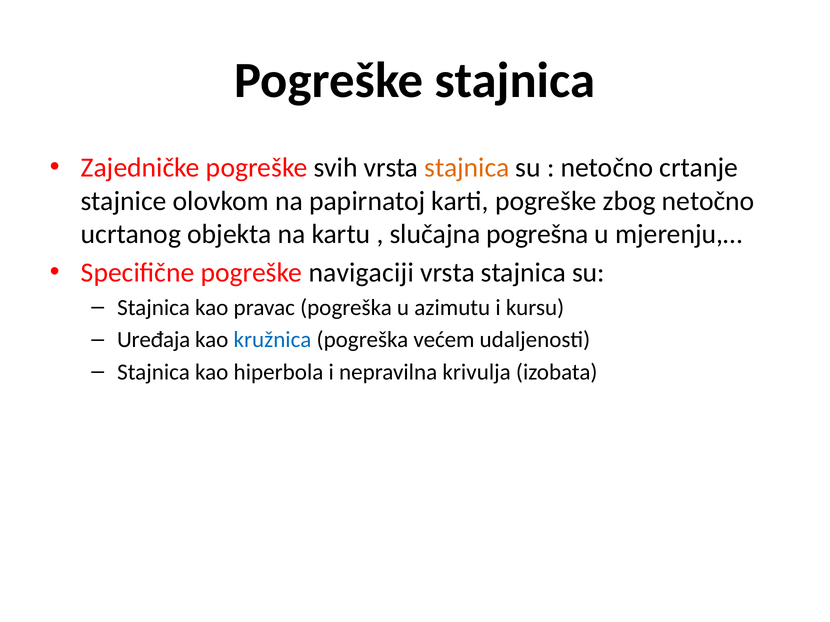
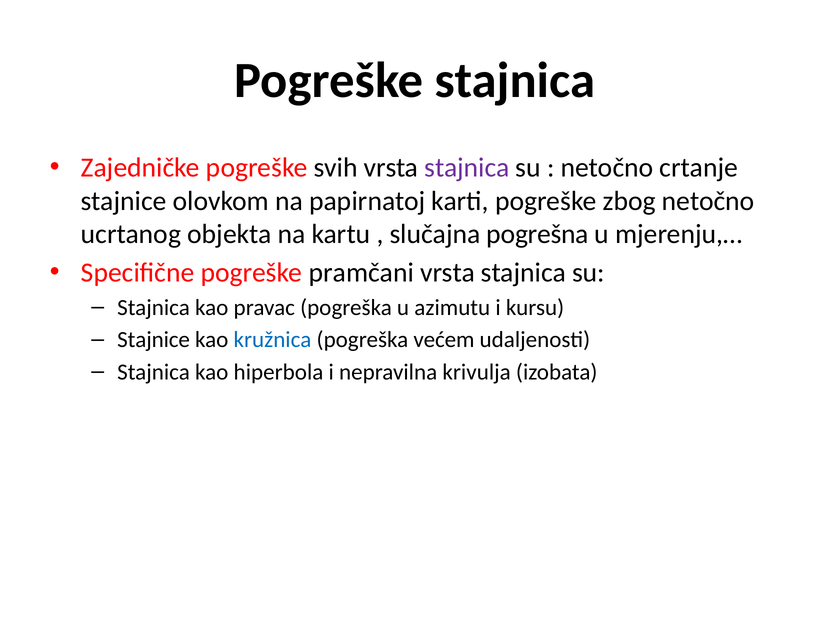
stajnica at (467, 168) colour: orange -> purple
navigaciji: navigaciji -> pramčani
Uređaja at (154, 340): Uređaja -> Stajnice
